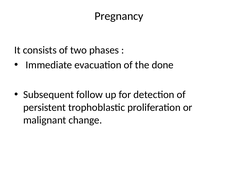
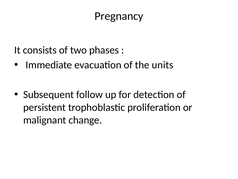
done: done -> units
